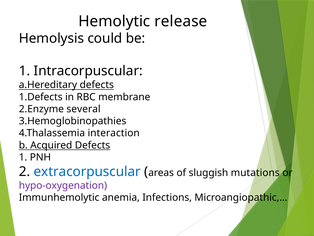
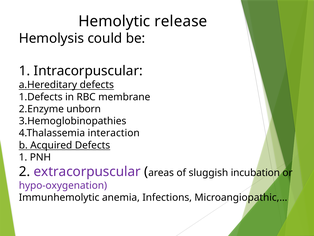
several: several -> unborn
extracorpuscular colour: blue -> purple
mutations: mutations -> incubation
